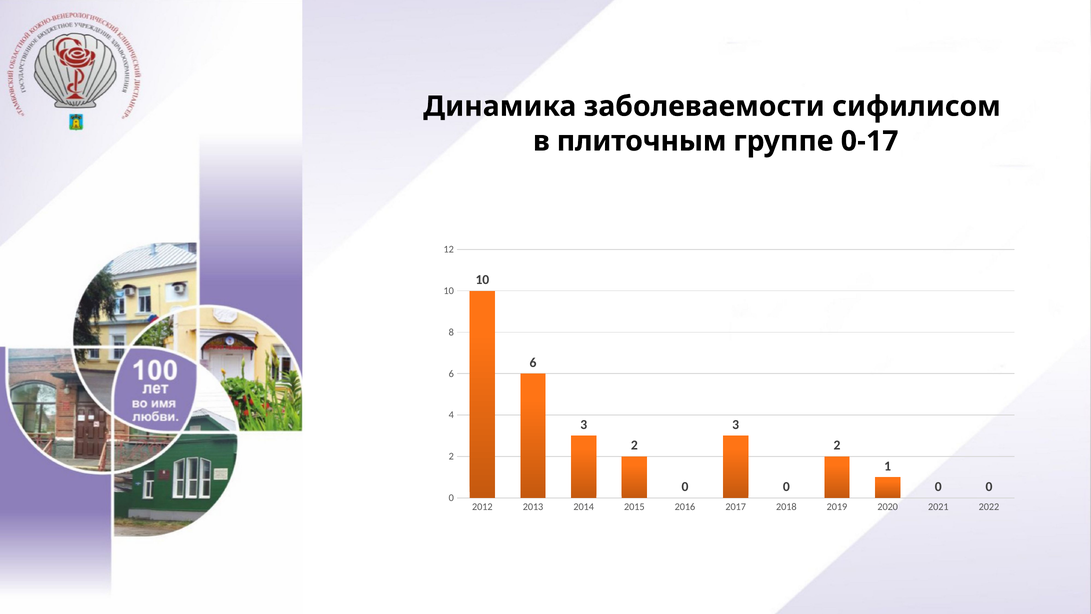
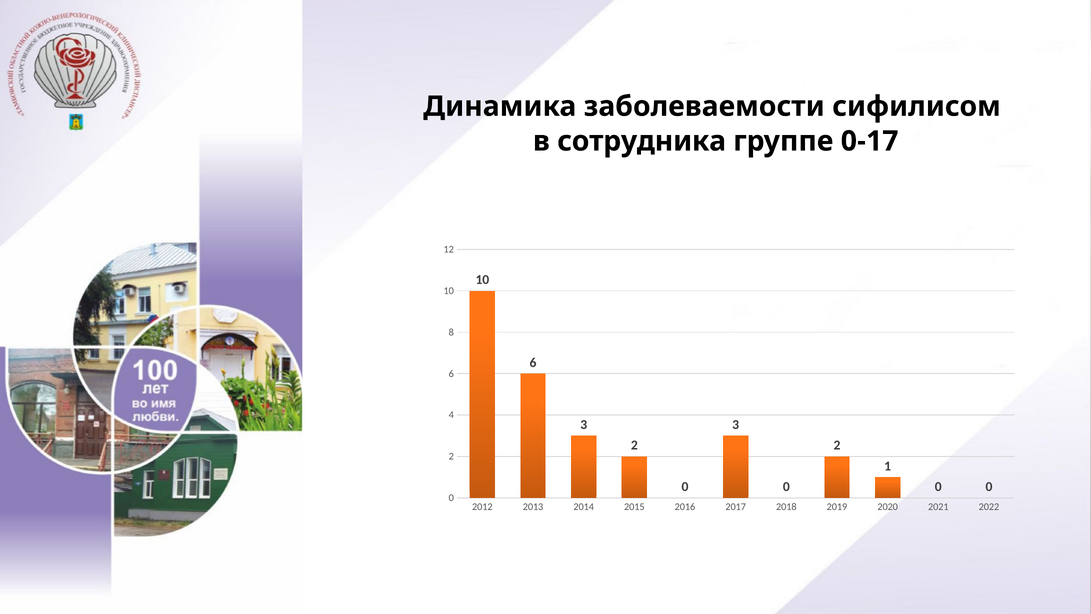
плиточным: плиточным -> сотрудника
